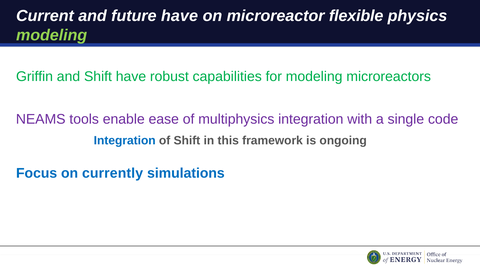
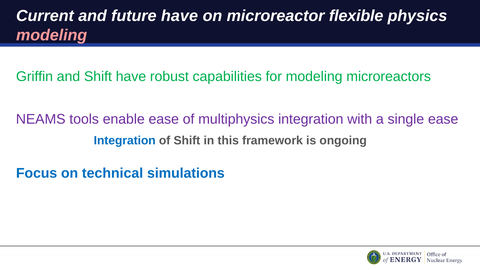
modeling at (52, 35) colour: light green -> pink
single code: code -> ease
currently: currently -> technical
